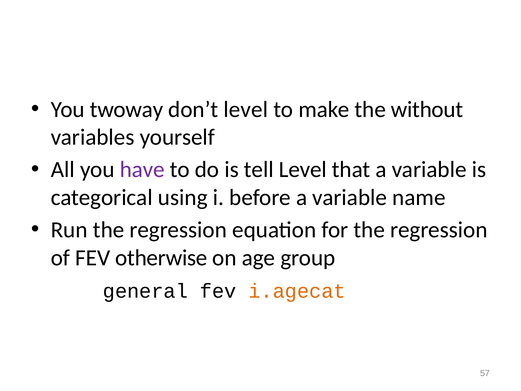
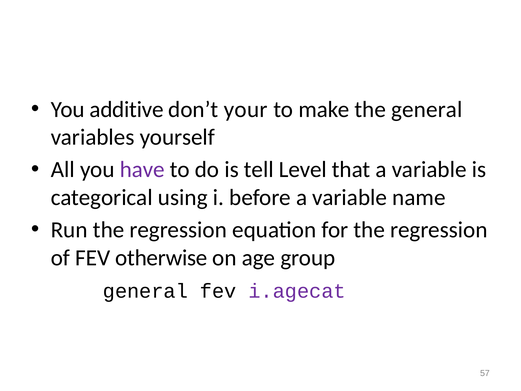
twoway: twoway -> additive
don’t level: level -> your
the without: without -> general
i.agecat colour: orange -> purple
